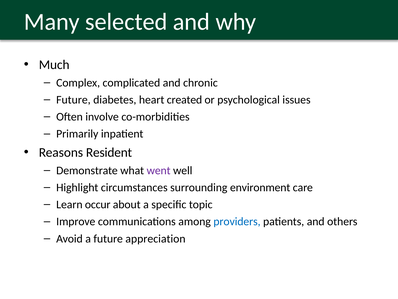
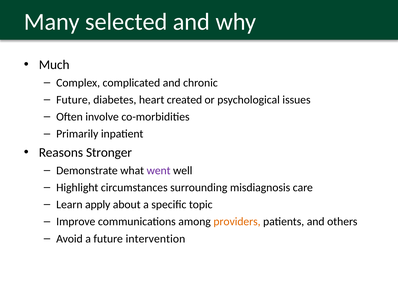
Resident: Resident -> Stronger
environment: environment -> misdiagnosis
occur: occur -> apply
providers colour: blue -> orange
appreciation: appreciation -> intervention
